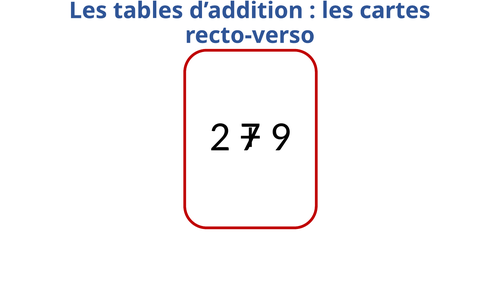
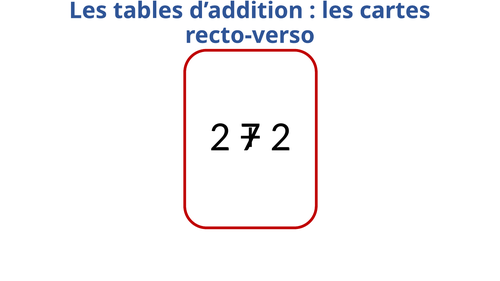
9 at (281, 137): 9 -> 2
